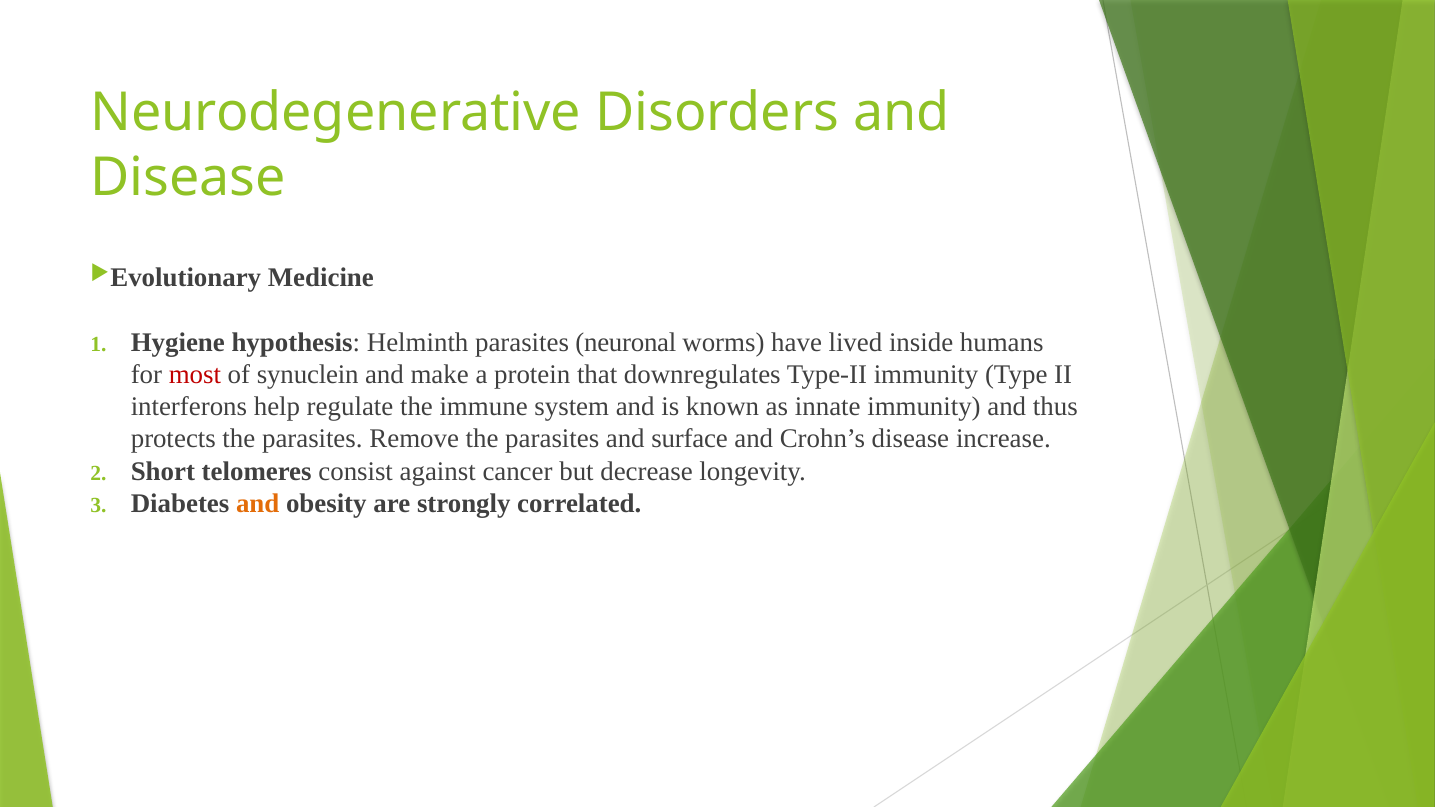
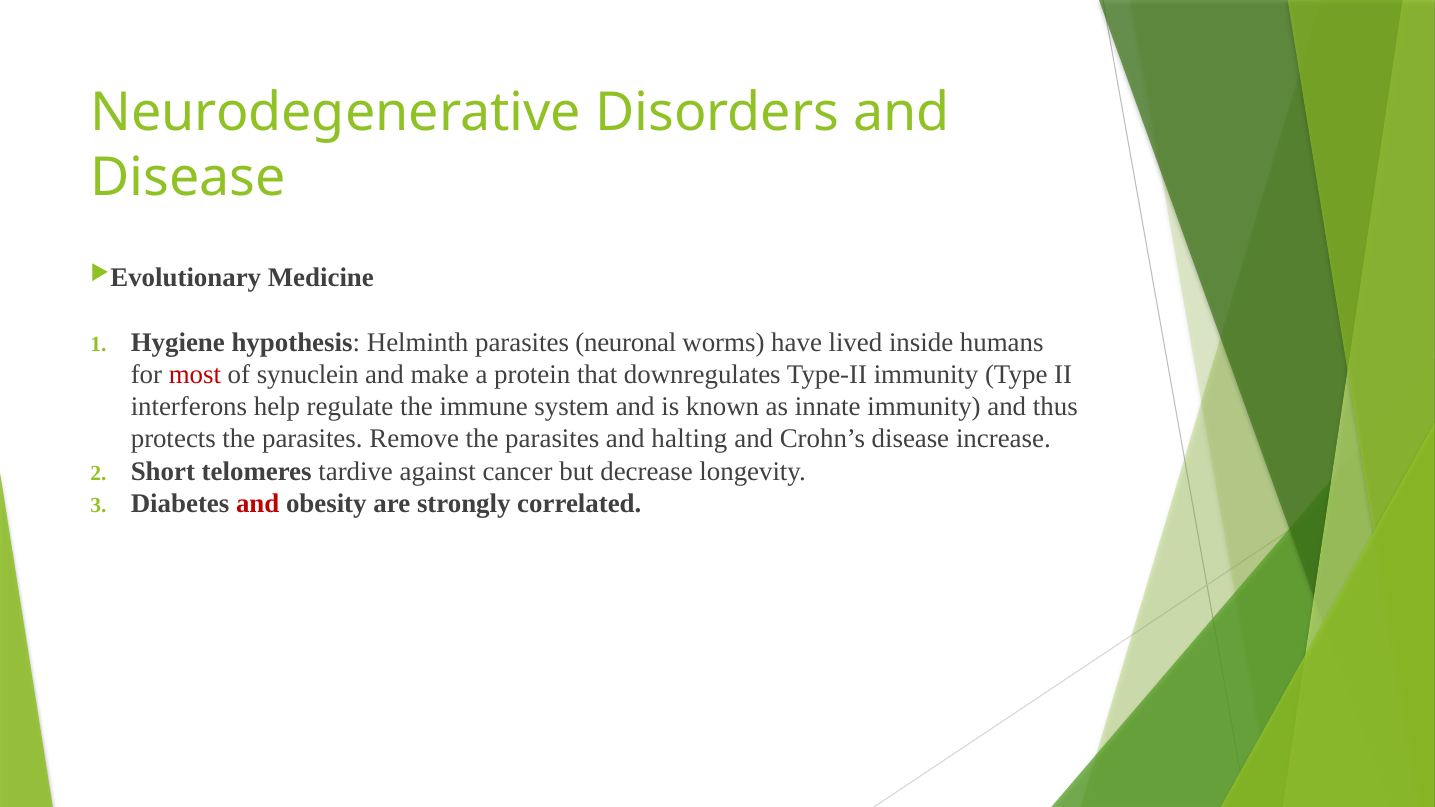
surface: surface -> halting
consist: consist -> tardive
and at (258, 504) colour: orange -> red
